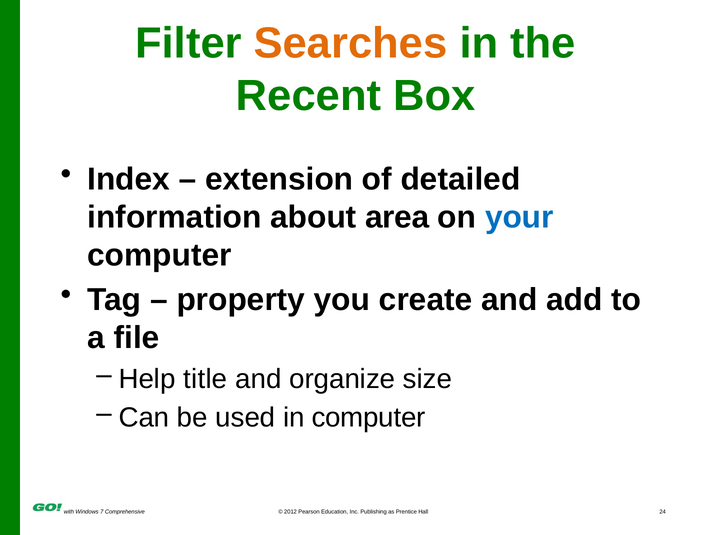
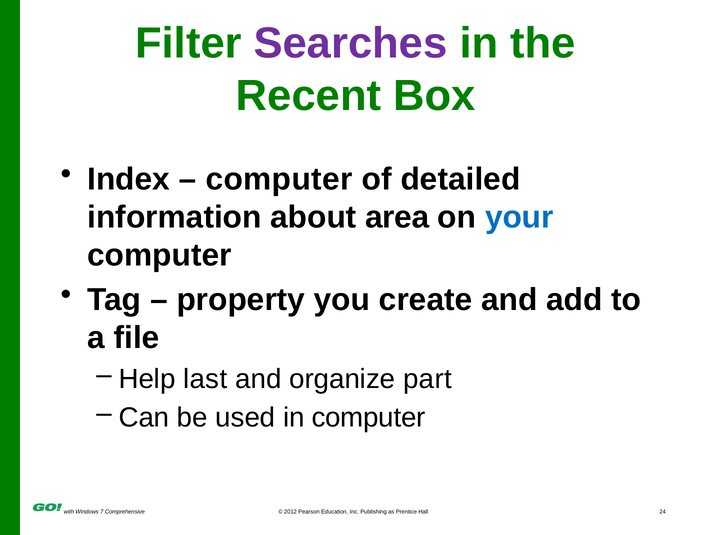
Searches colour: orange -> purple
extension at (279, 179): extension -> computer
title: title -> last
size: size -> part
